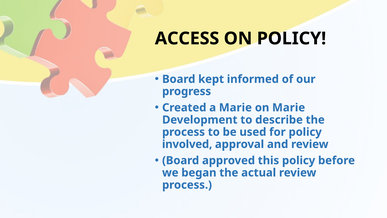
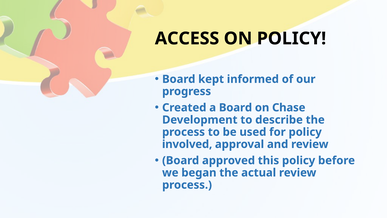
a Marie: Marie -> Board
on Marie: Marie -> Chase
